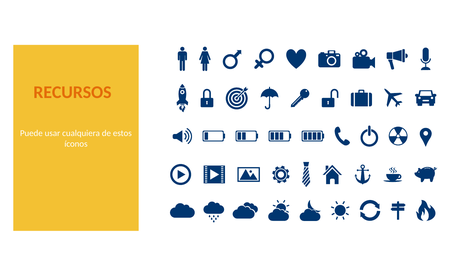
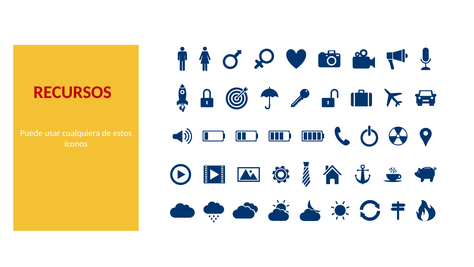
RECURSOS colour: orange -> red
